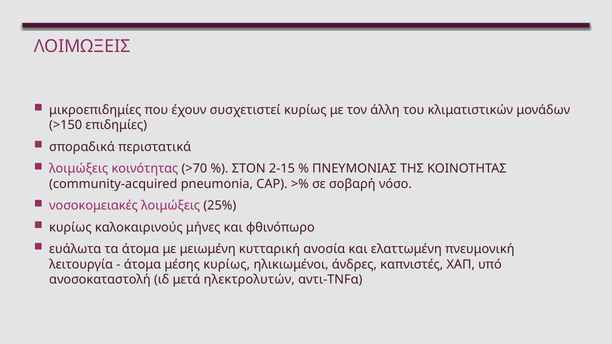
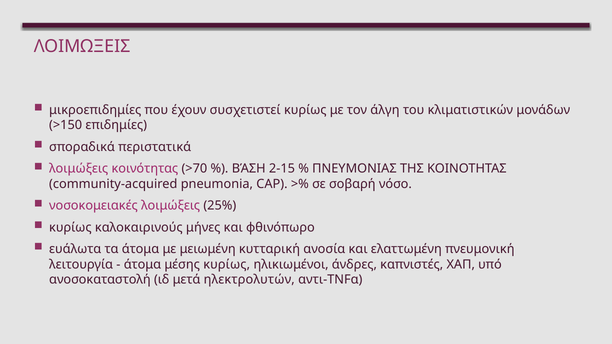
άλλη: άλλη -> άλγη
ΣΤΟΝ: ΣΤΟΝ -> ΒΆΣΗ
